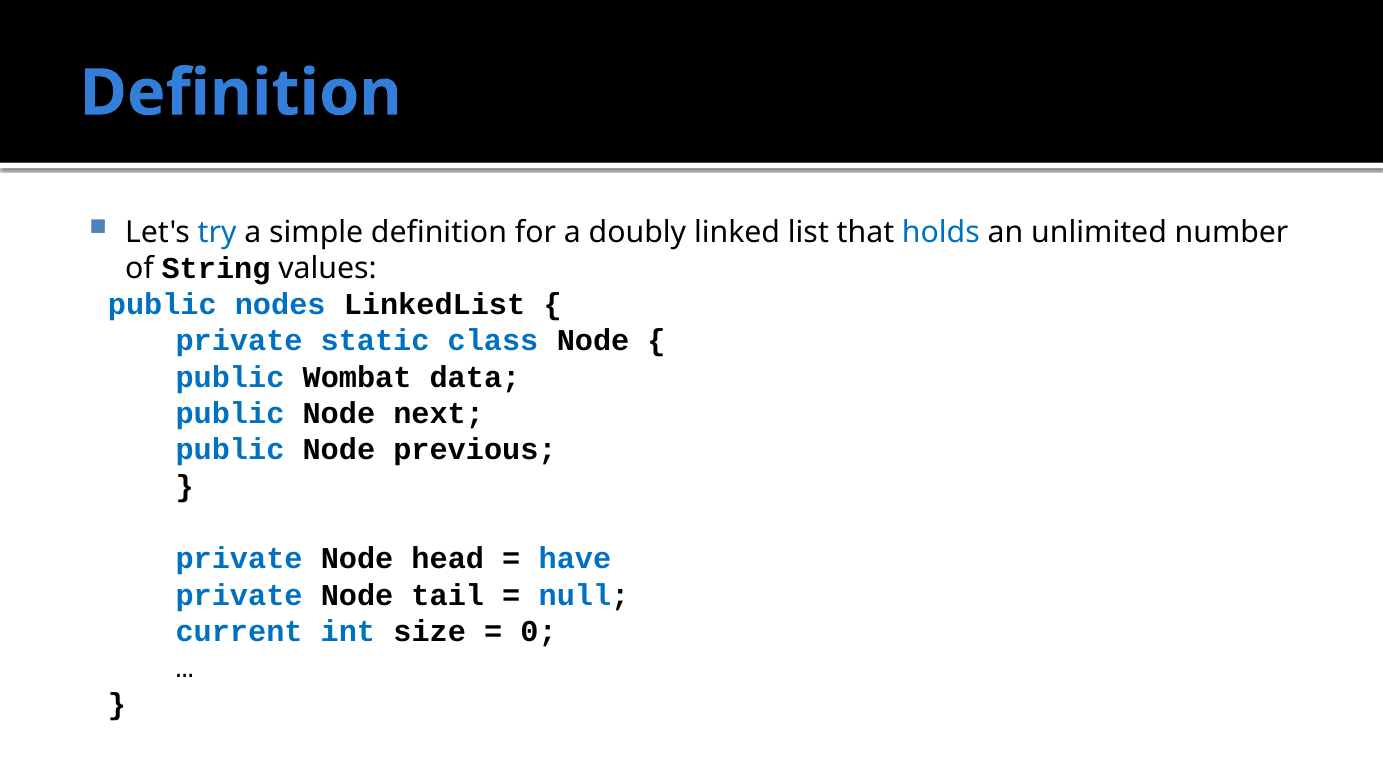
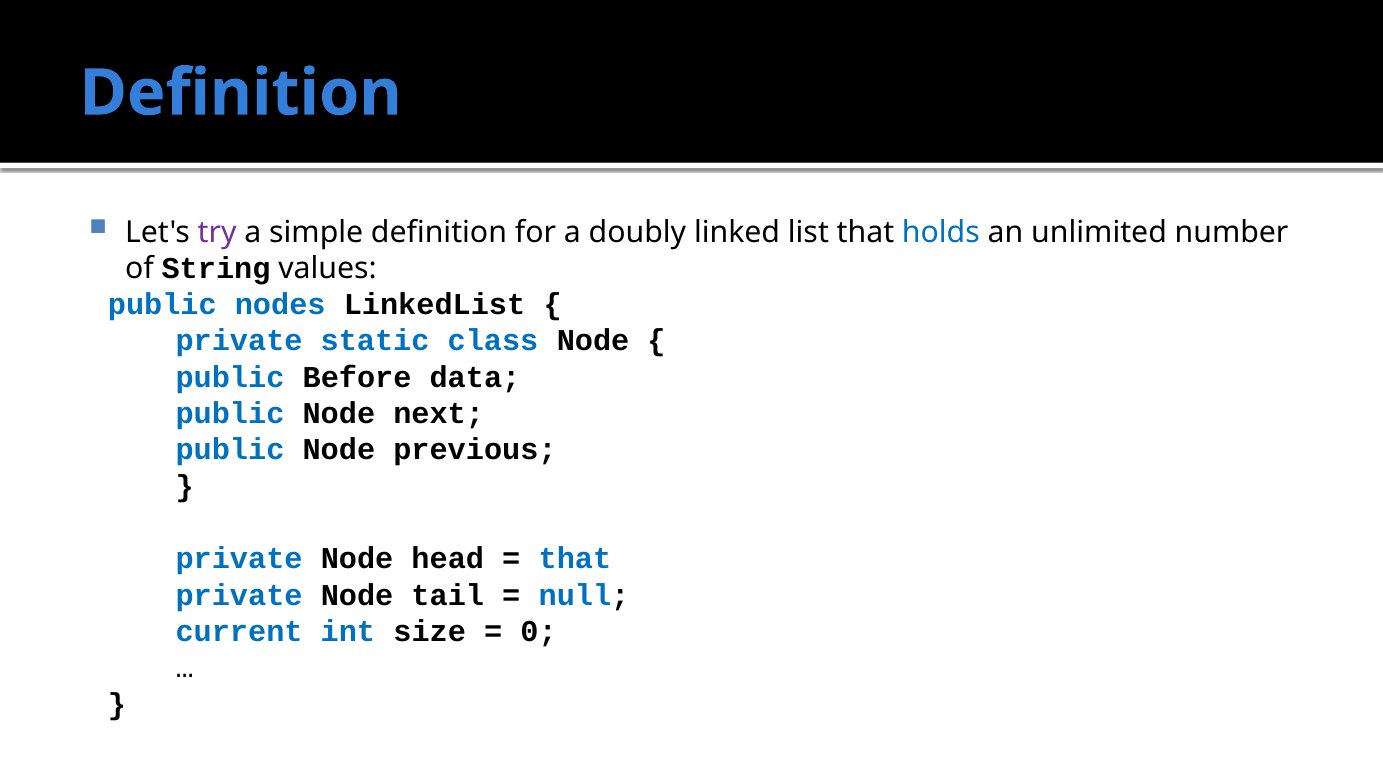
try colour: blue -> purple
Wombat: Wombat -> Before
have at (575, 559): have -> that
